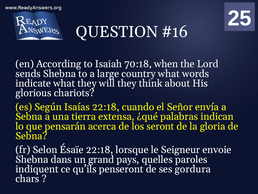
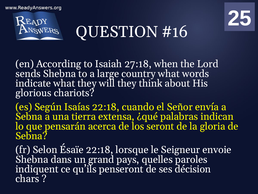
70:18: 70:18 -> 27:18
gordura: gordura -> décision
